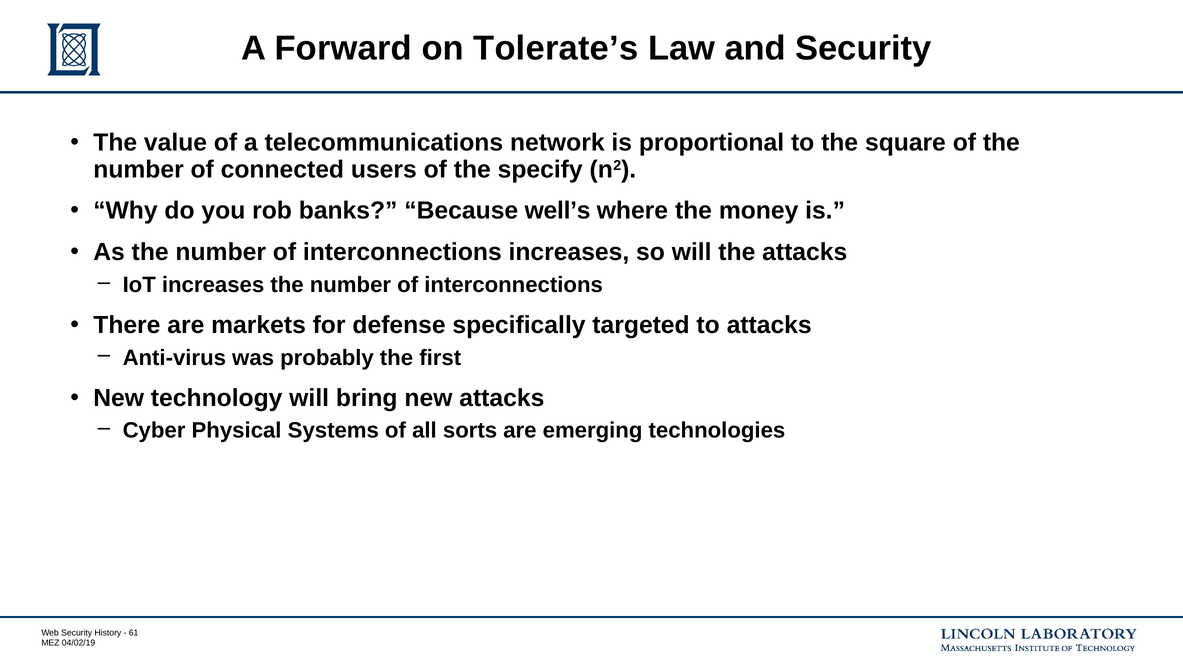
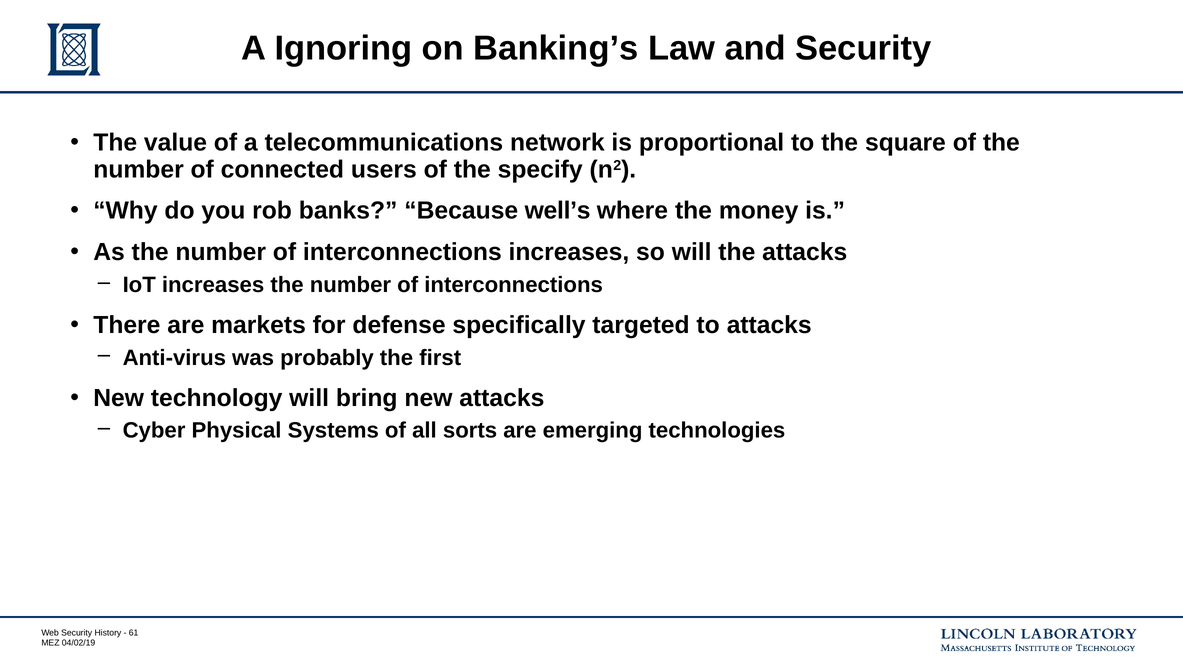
Forward: Forward -> Ignoring
Tolerate’s: Tolerate’s -> Banking’s
